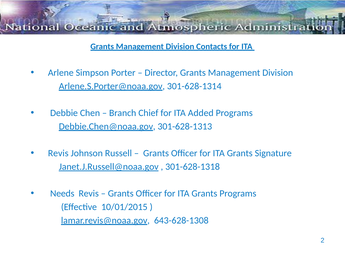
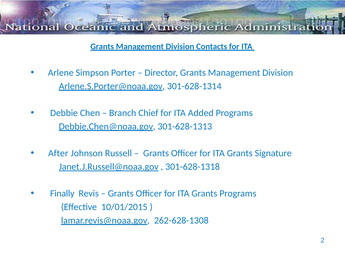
Revis at (58, 153): Revis -> After
Needs: Needs -> Finally
643-628-1308: 643-628-1308 -> 262-628-1308
